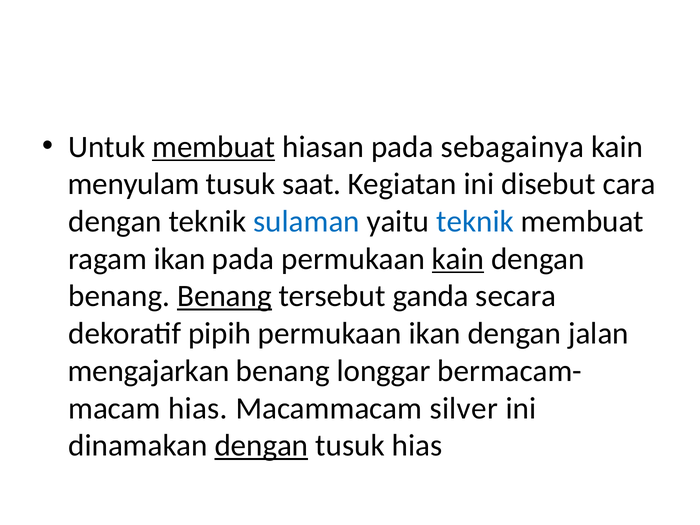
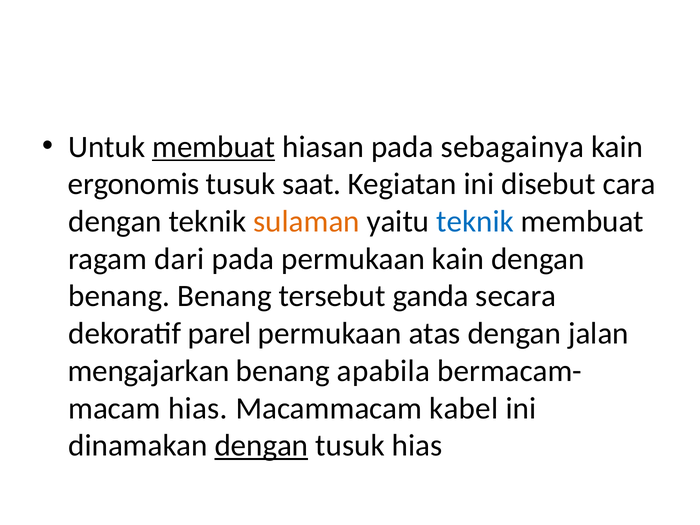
menyulam: menyulam -> ergonomis
sulaman colour: blue -> orange
ragam ikan: ikan -> dari
kain at (458, 259) underline: present -> none
Benang at (225, 296) underline: present -> none
pipih: pipih -> parel
permukaan ikan: ikan -> atas
longgar: longgar -> apabila
silver: silver -> kabel
